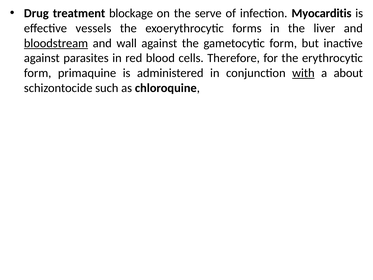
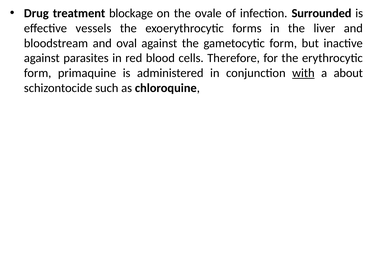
serve: serve -> ovale
Myocarditis: Myocarditis -> Surrounded
bloodstream underline: present -> none
wall: wall -> oval
